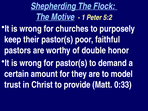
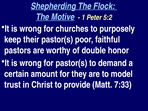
0:33: 0:33 -> 7:33
